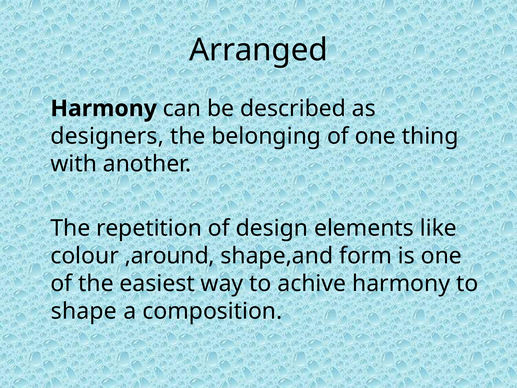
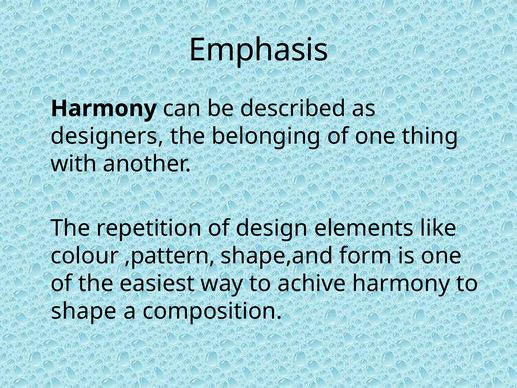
Arranged: Arranged -> Emphasis
,around: ,around -> ,pattern
